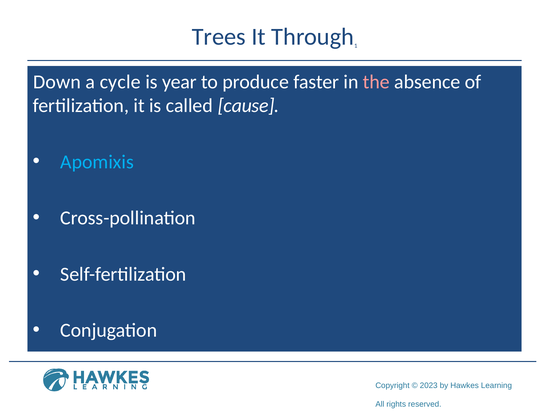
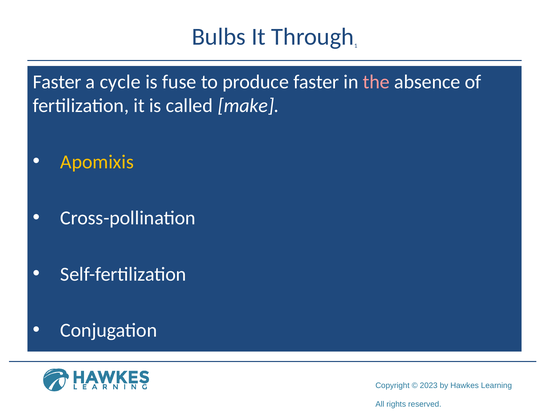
Trees: Trees -> Bulbs
Down at (57, 82): Down -> Faster
year: year -> fuse
cause: cause -> make
Apomixis colour: light blue -> yellow
